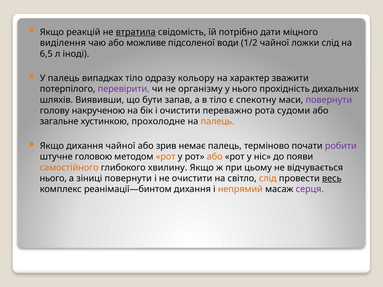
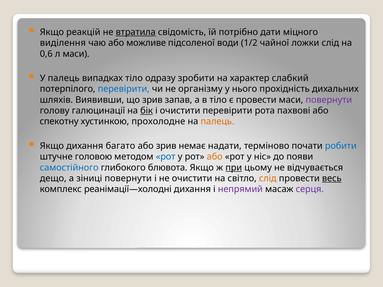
6,5: 6,5 -> 0,6
л іноді: іноді -> маси
кольору: кольору -> зробити
зважити: зважити -> слабкий
перевірити at (124, 89) colour: purple -> blue
що бути: бути -> зрив
є спекотну: спекотну -> провести
накрученою: накрученою -> галюцинації
бік underline: none -> present
очистити переважно: переважно -> перевірити
судоми: судоми -> пахвові
загальне: загальне -> спекотну
дихання чайної: чайної -> багато
немає палець: палець -> надати
робити colour: purple -> blue
рот at (166, 157) colour: orange -> blue
самостійного colour: orange -> blue
хвилину: хвилину -> блювота
при underline: none -> present
нього at (53, 179): нього -> дещо
реанімації—бинтом: реанімації—бинтом -> реанімації—холодні
непрямий colour: orange -> purple
